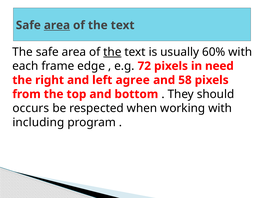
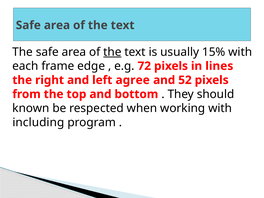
area at (57, 25) underline: present -> none
60%: 60% -> 15%
need: need -> lines
58: 58 -> 52
occurs: occurs -> known
